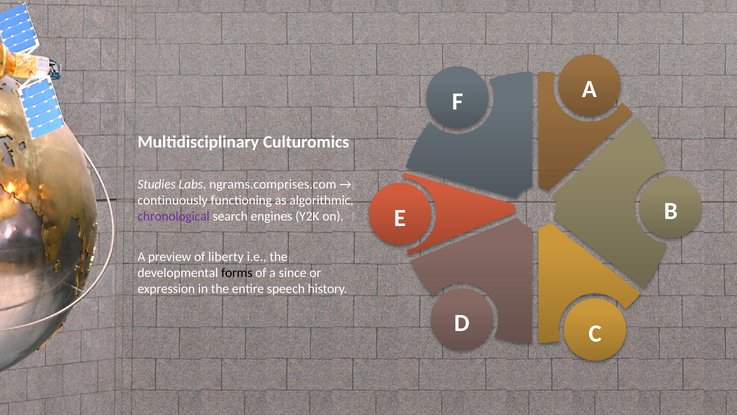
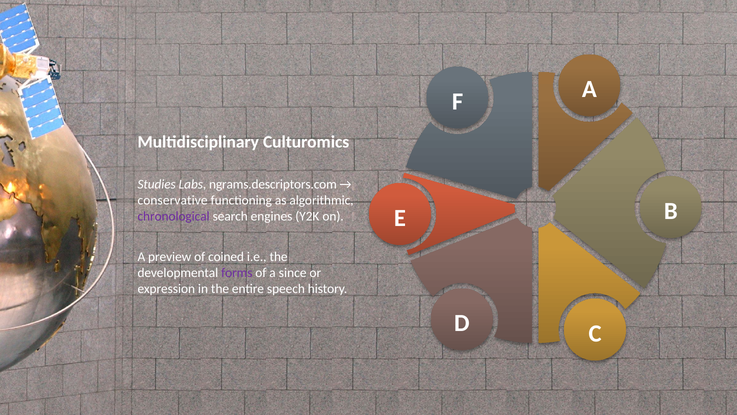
ngrams.comprises.com: ngrams.comprises.com -> ngrams.descriptors.com
continuously: continuously -> conservative
liberty: liberty -> coined
forms colour: black -> purple
